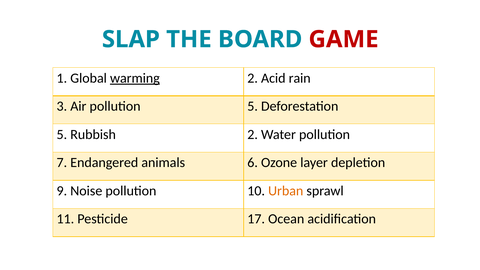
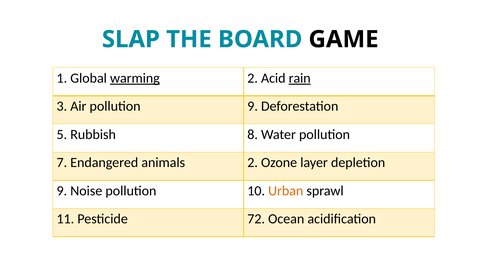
GAME colour: red -> black
rain underline: none -> present
pollution 5: 5 -> 9
Rubbish 2: 2 -> 8
animals 6: 6 -> 2
17: 17 -> 72
